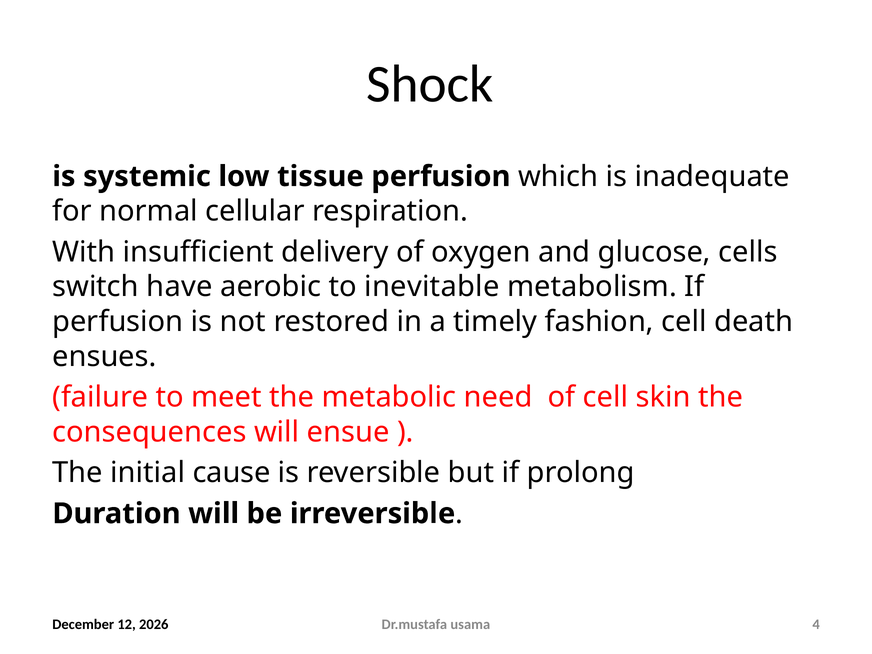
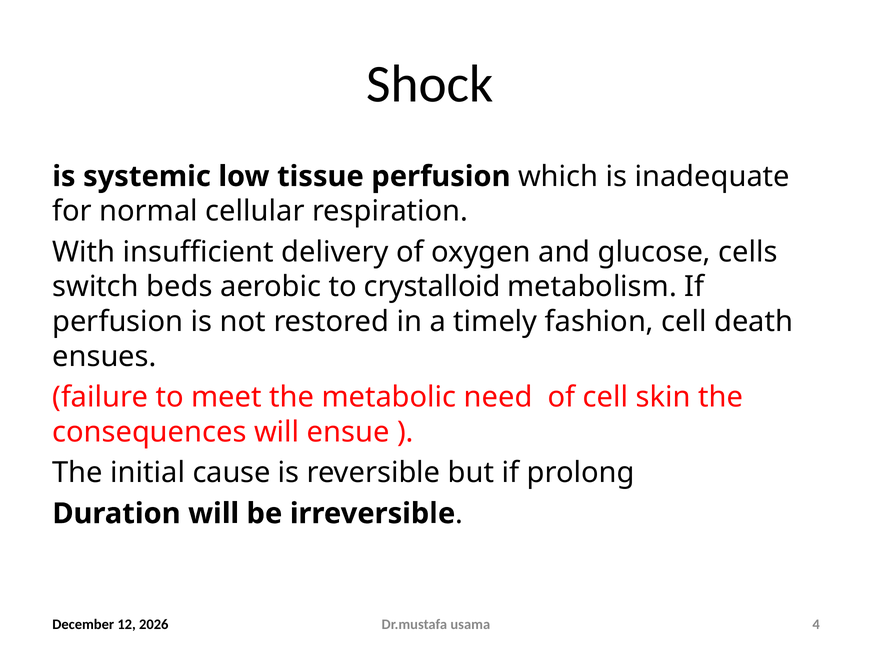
have: have -> beds
inevitable: inevitable -> crystalloid
